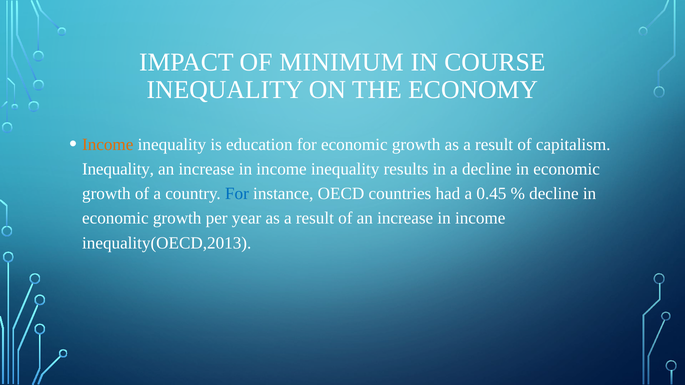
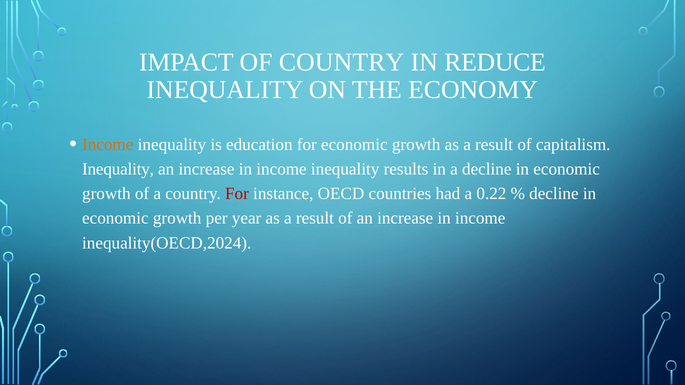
OF MINIMUM: MINIMUM -> COUNTRY
COURSE: COURSE -> REDUCE
For at (237, 194) colour: blue -> red
0.45: 0.45 -> 0.22
inequality(OECD,2013: inequality(OECD,2013 -> inequality(OECD,2024
